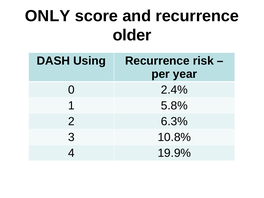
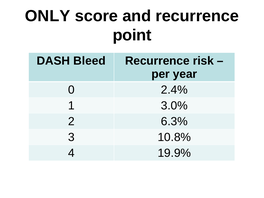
older: older -> point
Using: Using -> Bleed
5.8%: 5.8% -> 3.0%
